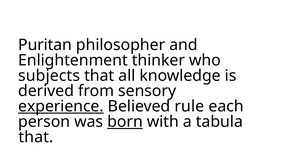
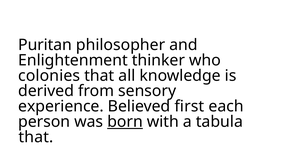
subjects: subjects -> colonies
experience underline: present -> none
rule: rule -> first
